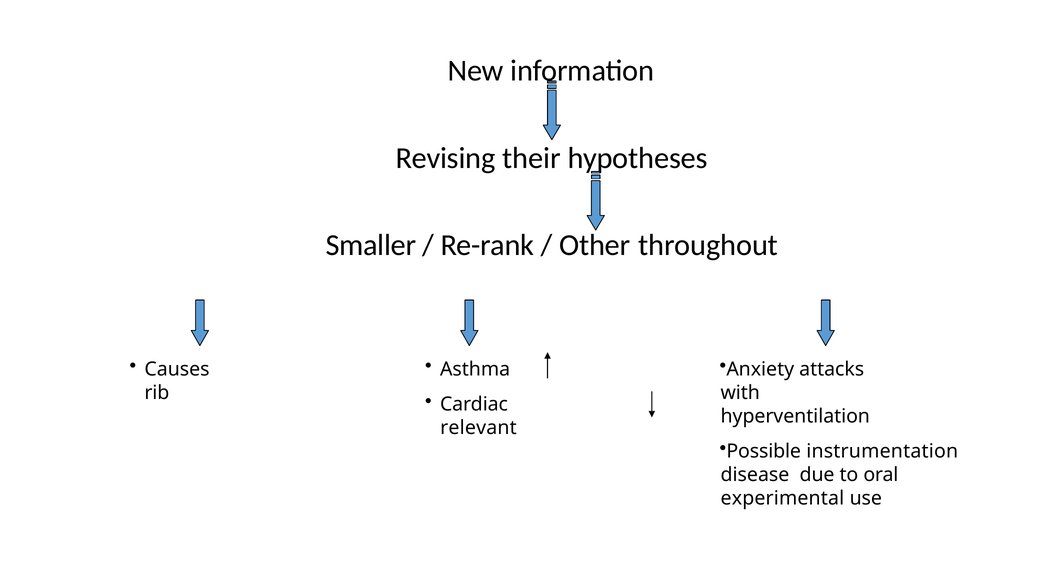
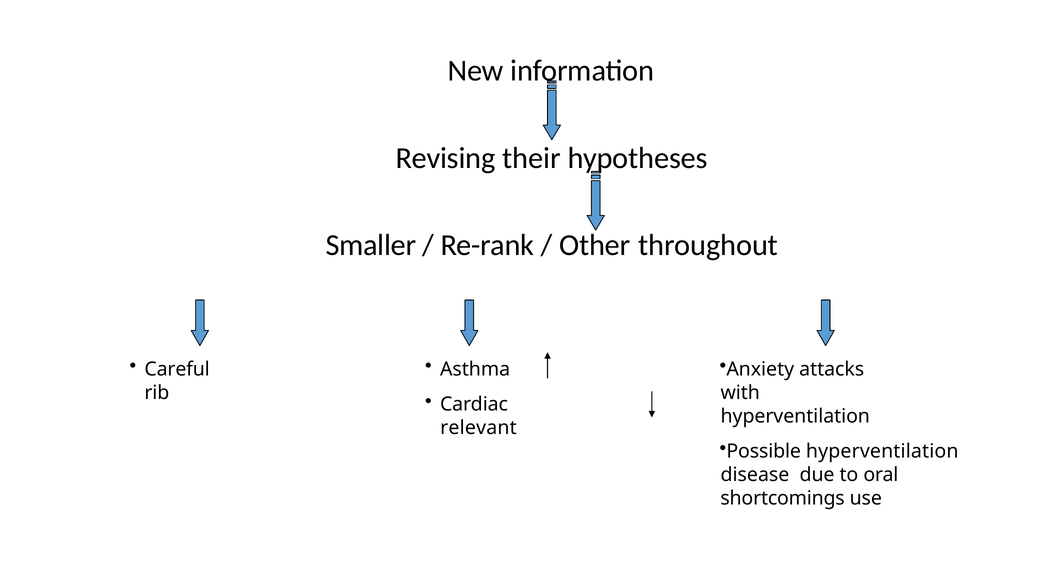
Causes: Causes -> Careful
Possible instrumentation: instrumentation -> hyperventilation
experimental: experimental -> shortcomings
